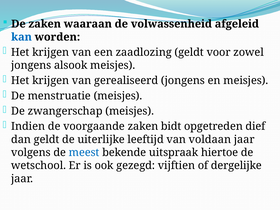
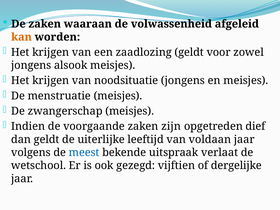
kan colour: blue -> orange
gerealiseerd: gerealiseerd -> noodsituatie
bidt: bidt -> zijn
hiertoe: hiertoe -> verlaat
